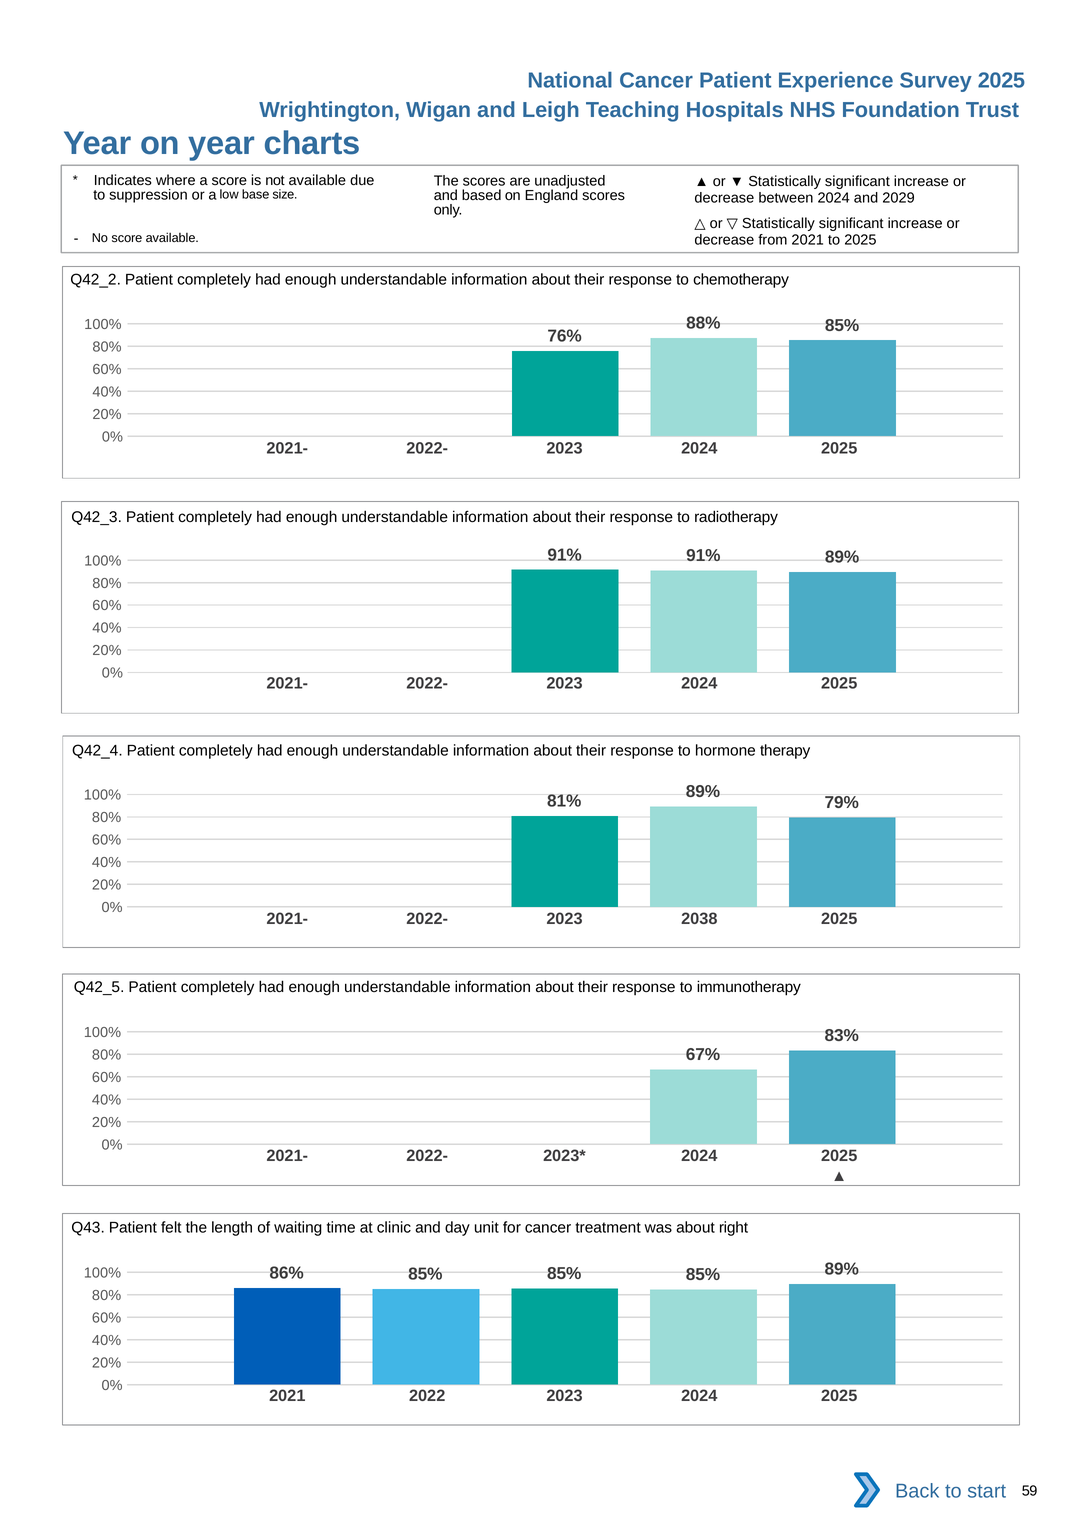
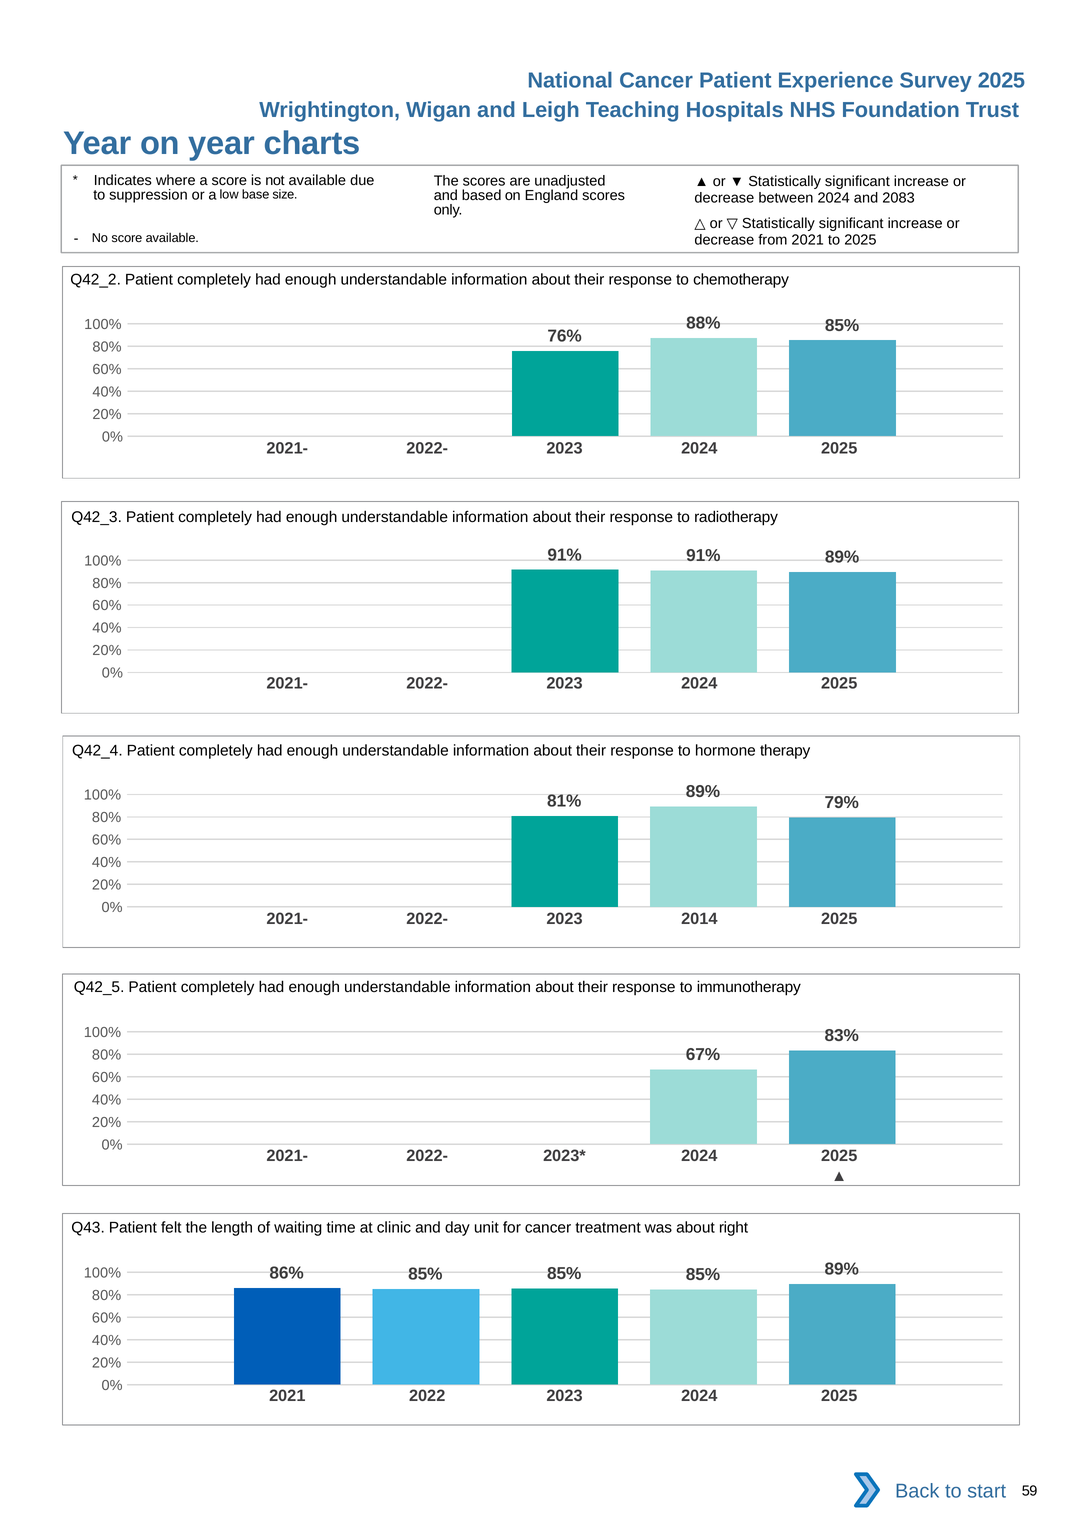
2029: 2029 -> 2083
2038: 2038 -> 2014
